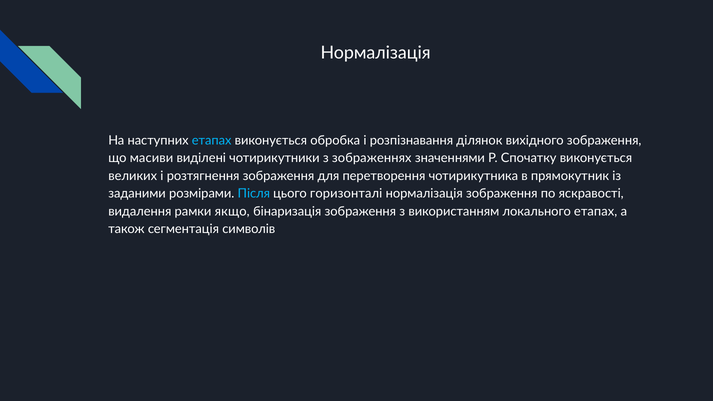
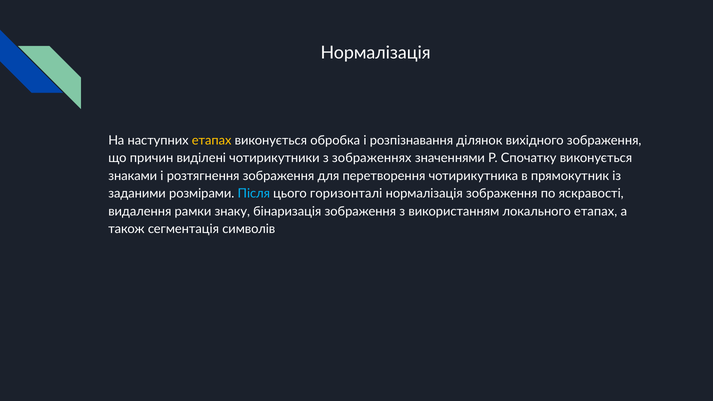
етапах at (212, 140) colour: light blue -> yellow
масиви: масиви -> причин
великих: великих -> знаками
якщо: якщо -> знаку
